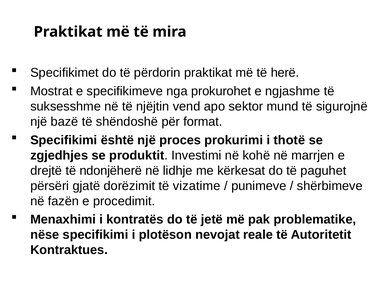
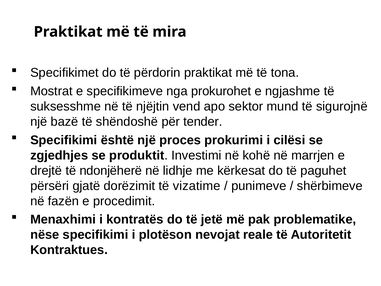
herë: herë -> tona
format: format -> tender
thotë: thotë -> cilësi
